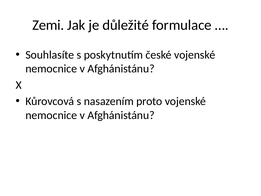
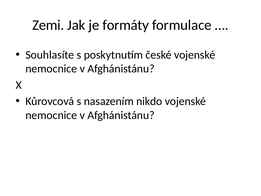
důležité: důležité -> formáty
proto: proto -> nikdo
